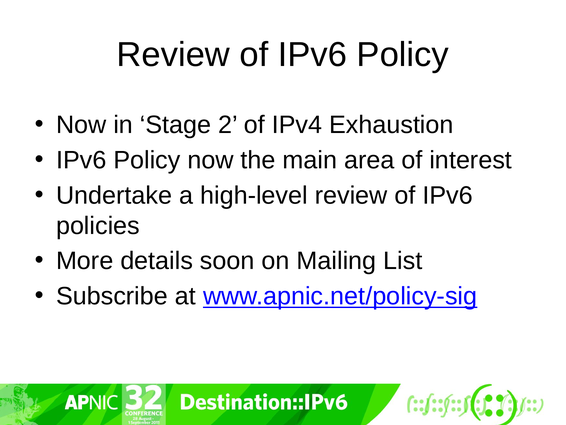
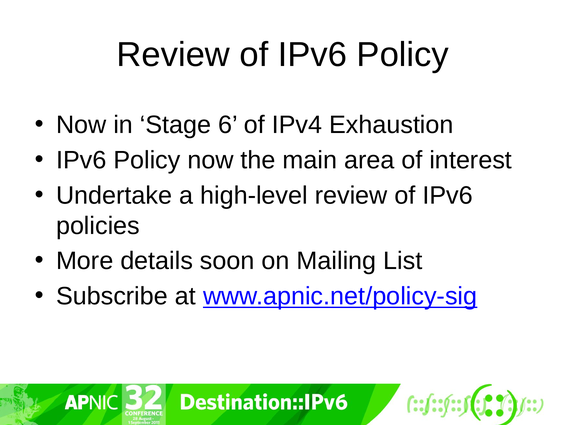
2: 2 -> 6
